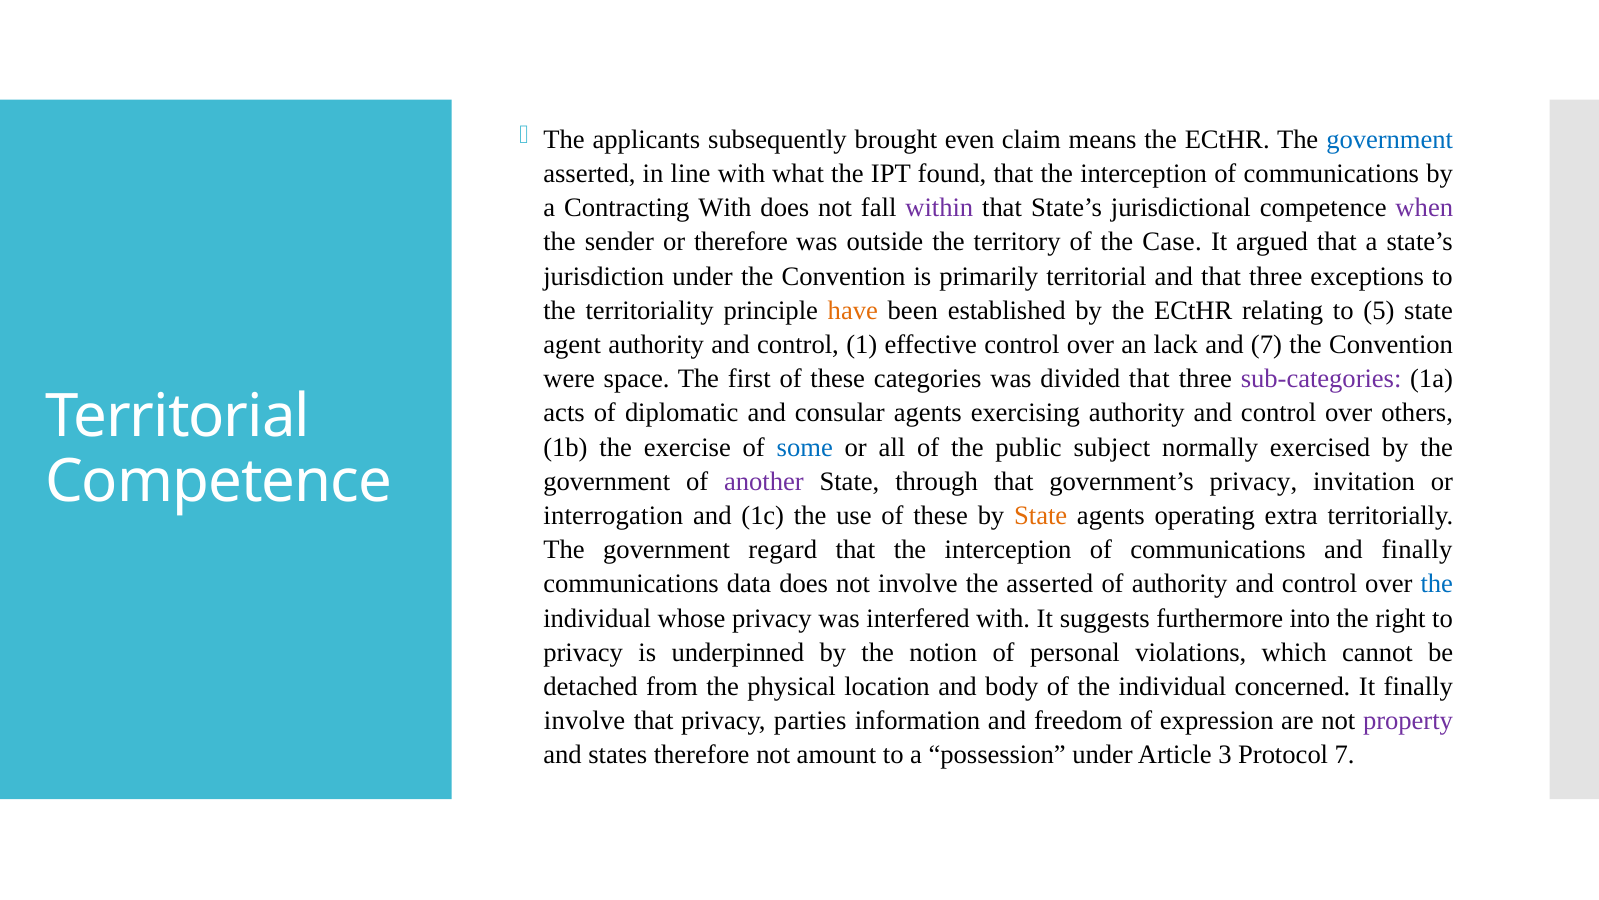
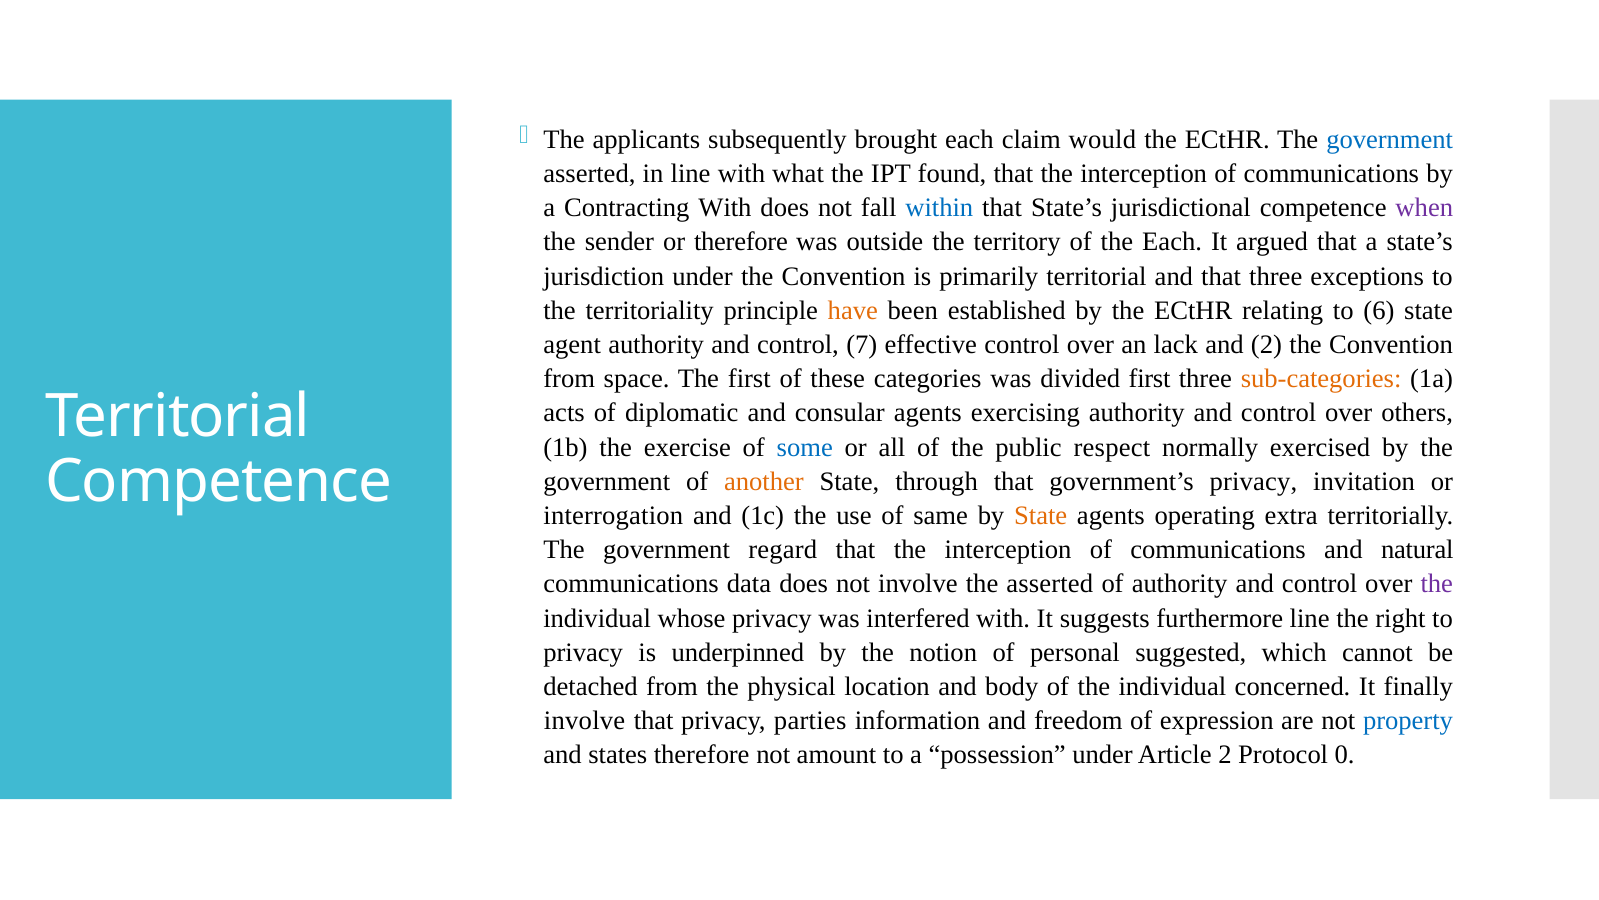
brought even: even -> each
means: means -> would
within colour: purple -> blue
the Case: Case -> Each
5: 5 -> 6
1: 1 -> 7
and 7: 7 -> 2
were at (569, 379): were -> from
divided that: that -> first
sub-categories colour: purple -> orange
subject: subject -> respect
another colour: purple -> orange
use of these: these -> same
and finally: finally -> natural
the at (1437, 584) colour: blue -> purple
furthermore into: into -> line
violations: violations -> suggested
property colour: purple -> blue
Article 3: 3 -> 2
Protocol 7: 7 -> 0
